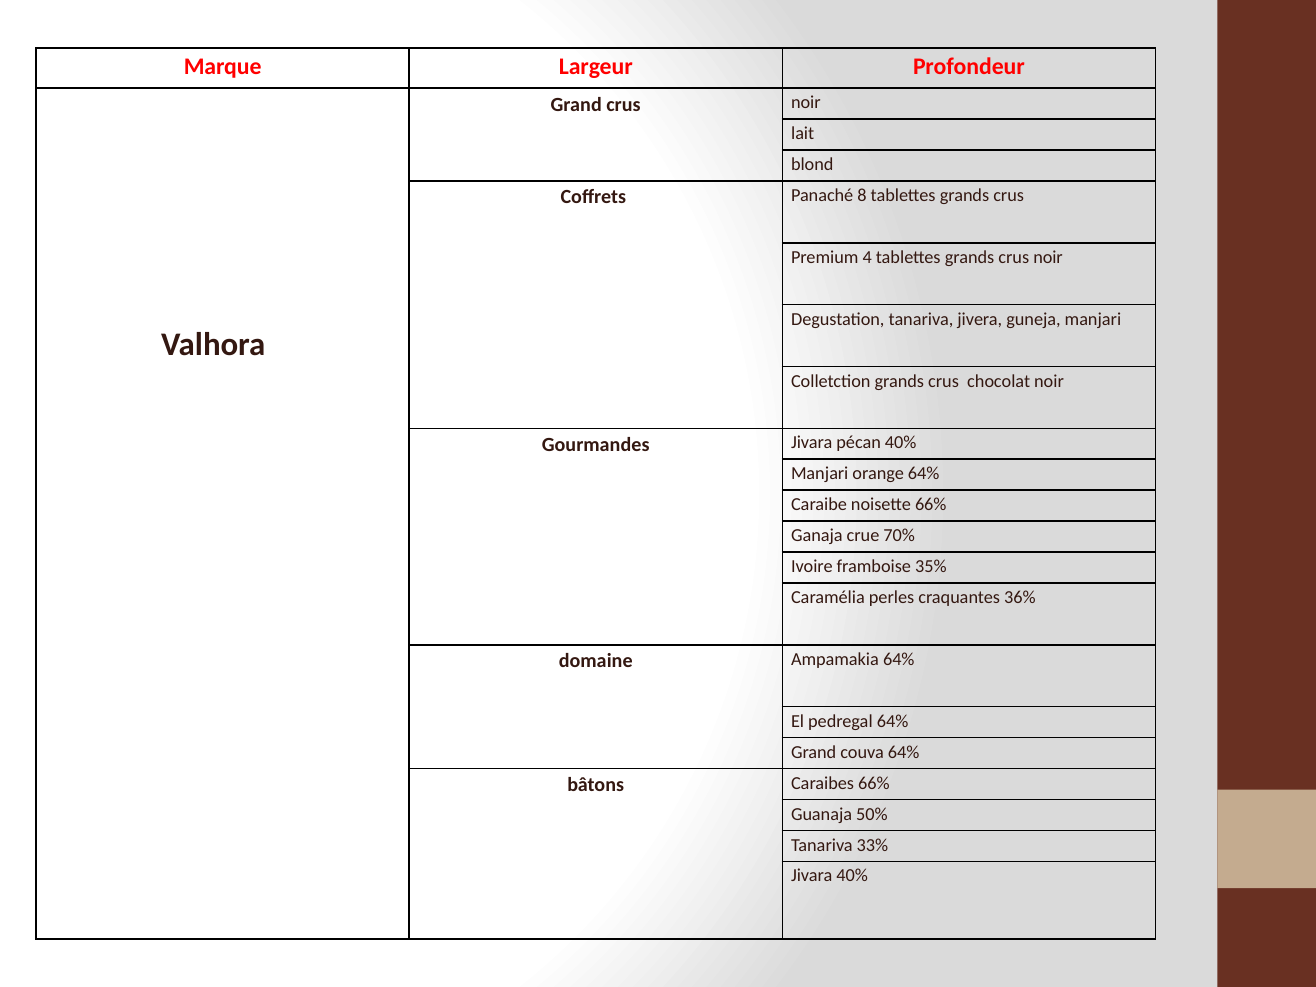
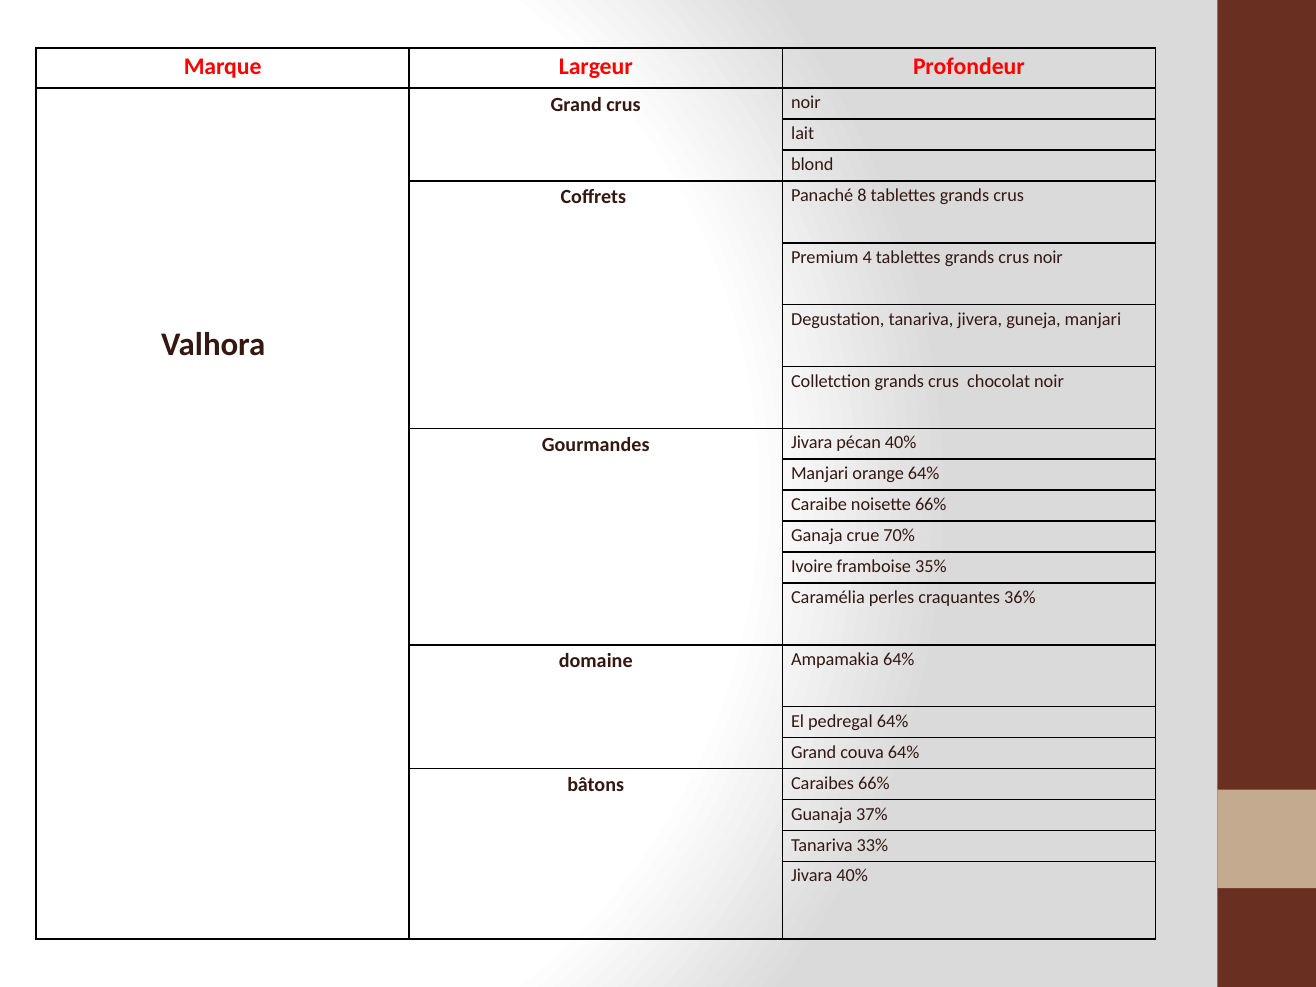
50%: 50% -> 37%
